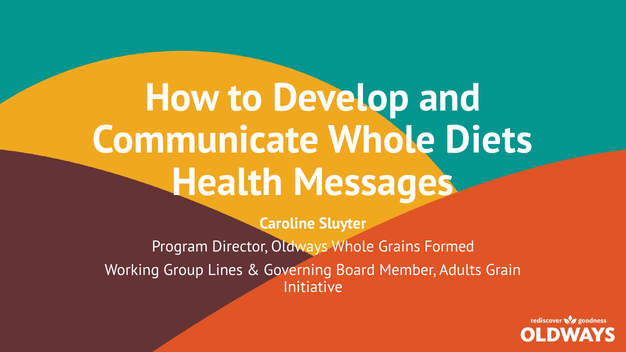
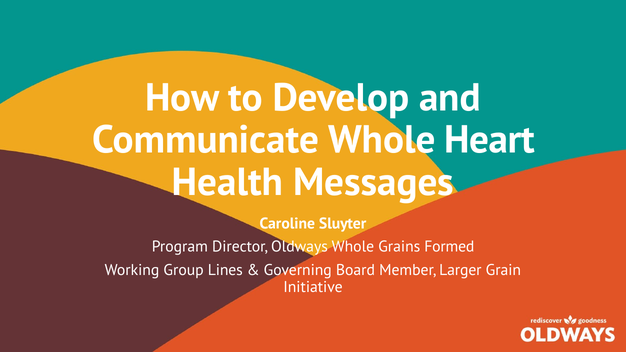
Diets: Diets -> Heart
Adults: Adults -> Larger
